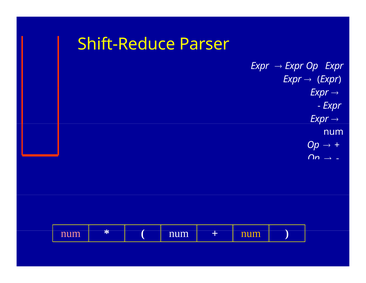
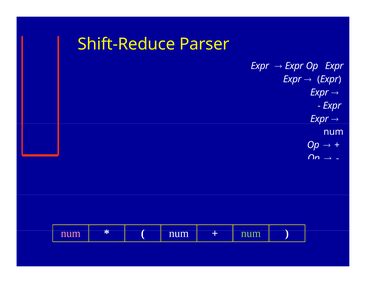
num at (251, 233) colour: yellow -> light green
